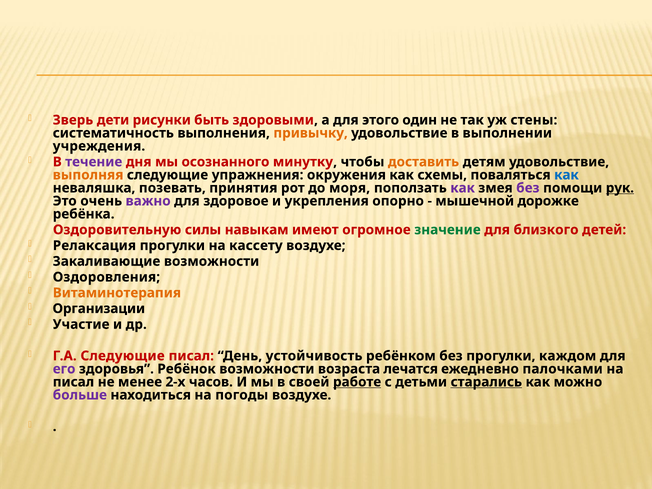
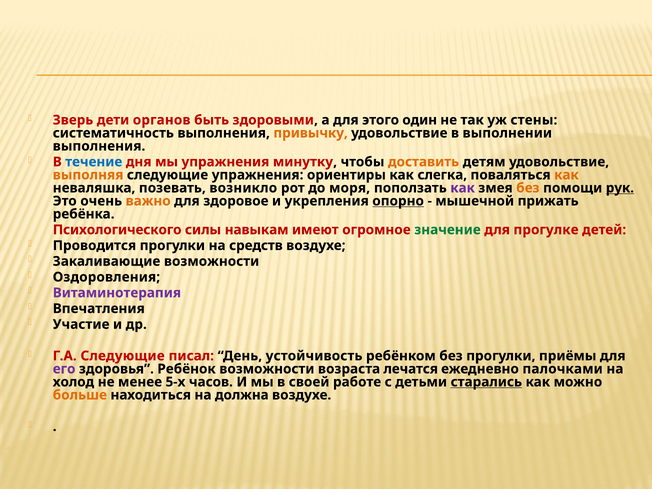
рисунки: рисунки -> органов
учреждения at (99, 146): учреждения -> выполнения
течение colour: purple -> blue
мы осознанного: осознанного -> упражнения
окружения: окружения -> ориентиры
схемы: схемы -> слегка
как at (566, 175) colour: blue -> orange
принятия: принятия -> возникло
без at (528, 188) colour: purple -> orange
важно colour: purple -> orange
опорно underline: none -> present
дорожке: дорожке -> прижать
Оздоровительную: Оздоровительную -> Психологического
близкого: близкого -> прогулке
Релаксация: Релаксация -> Проводится
кассету: кассету -> средств
Витаминотерапия colour: orange -> purple
Организации: Организации -> Впечатления
каждом: каждом -> приёмы
писал at (73, 382): писал -> холод
2-х: 2-х -> 5-х
работе underline: present -> none
больше colour: purple -> orange
погоды: погоды -> должна
